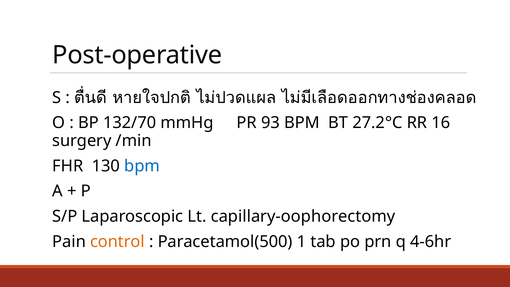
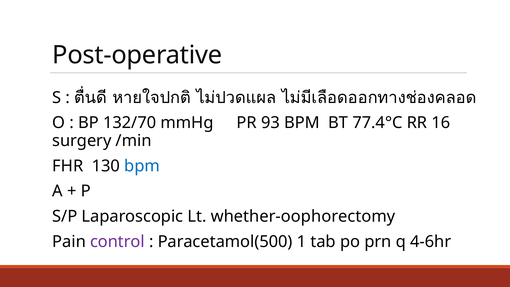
27.2°C: 27.2°C -> 77.4°C
capillary-oophorectomy: capillary-oophorectomy -> whether-oophorectomy
control colour: orange -> purple
